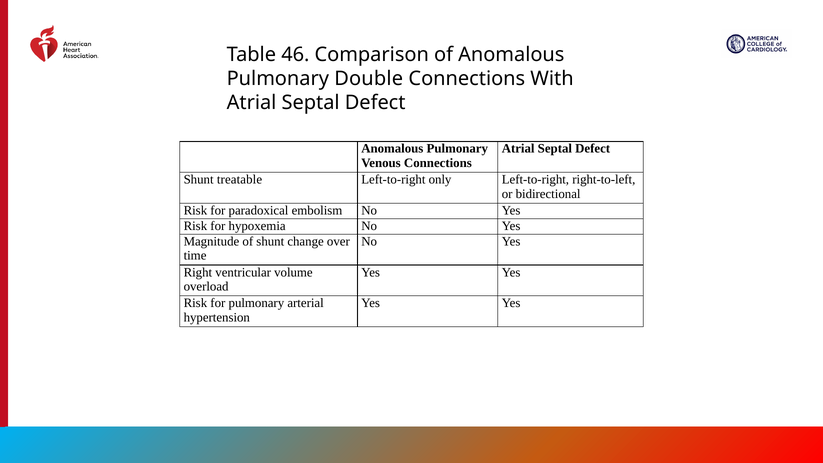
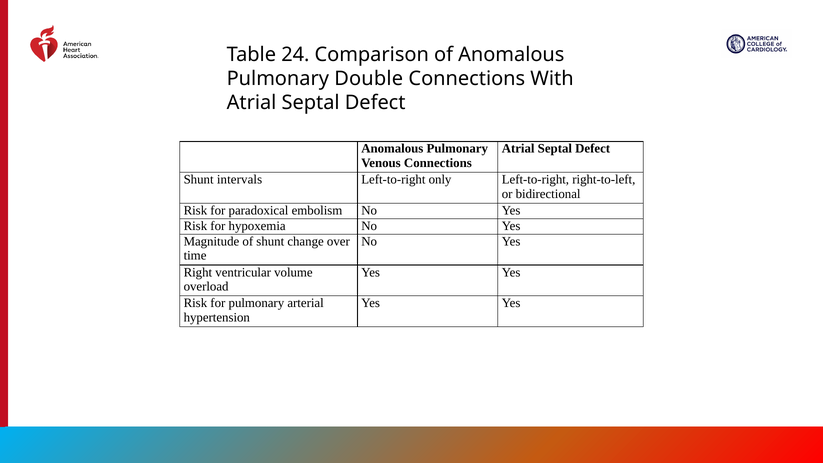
46: 46 -> 24
treatable: treatable -> intervals
